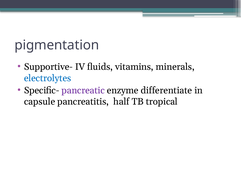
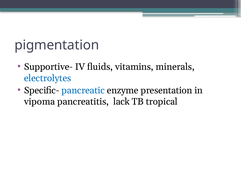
pancreatic colour: purple -> blue
differentiate: differentiate -> presentation
capsule: capsule -> vipoma
half: half -> lack
